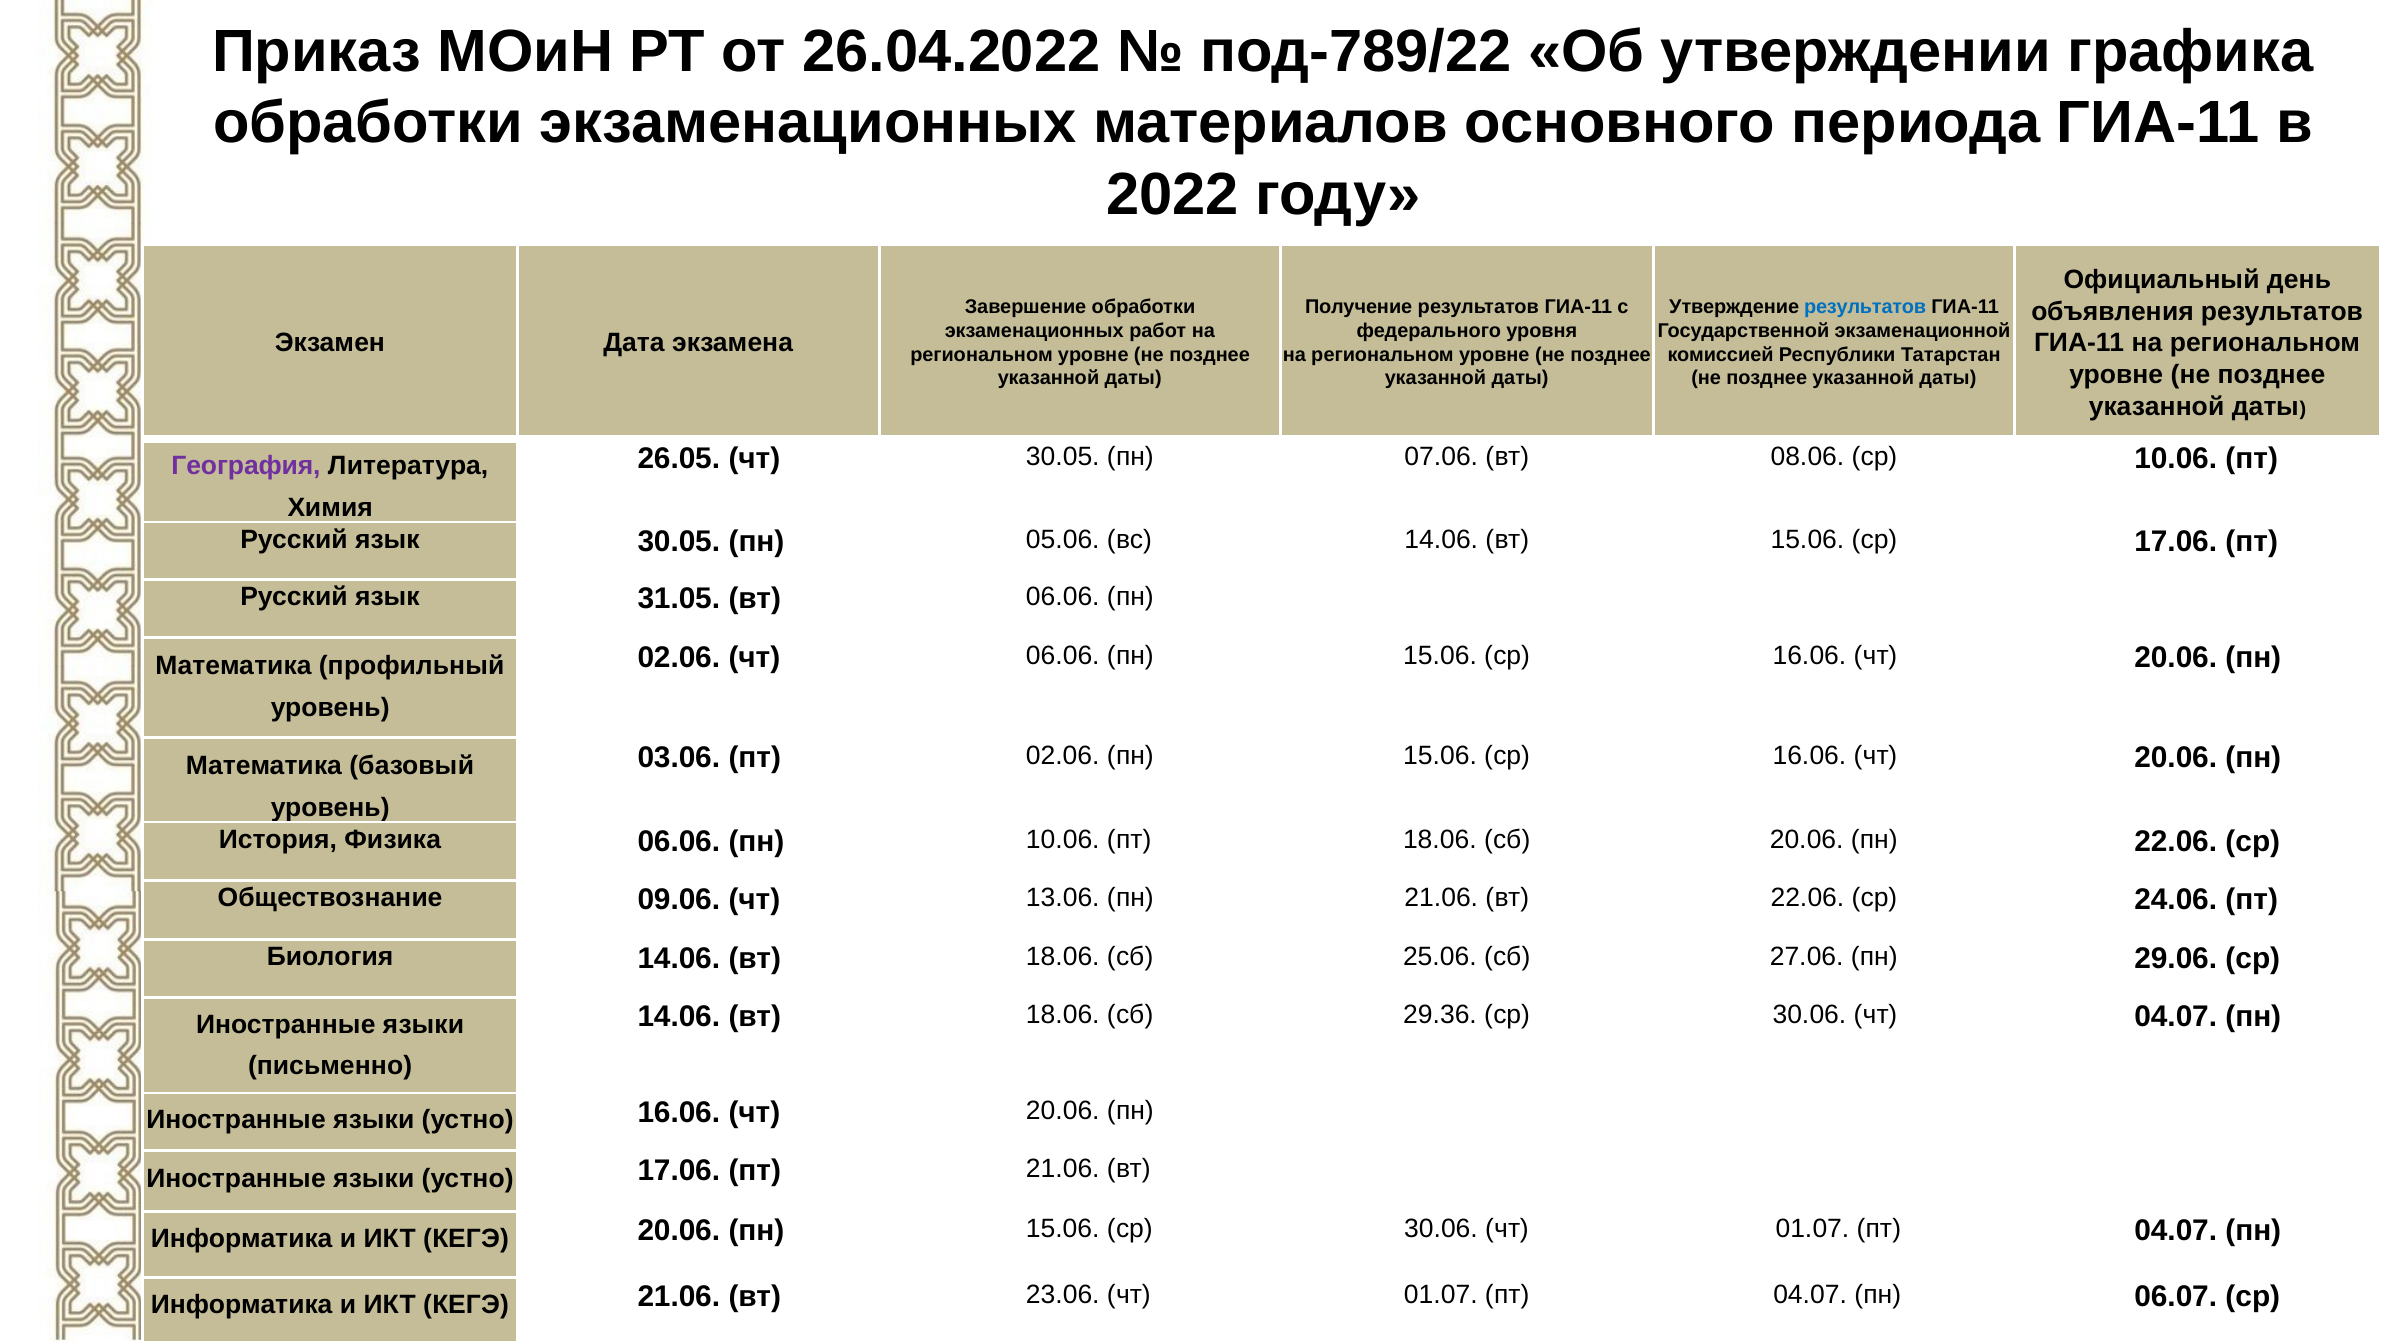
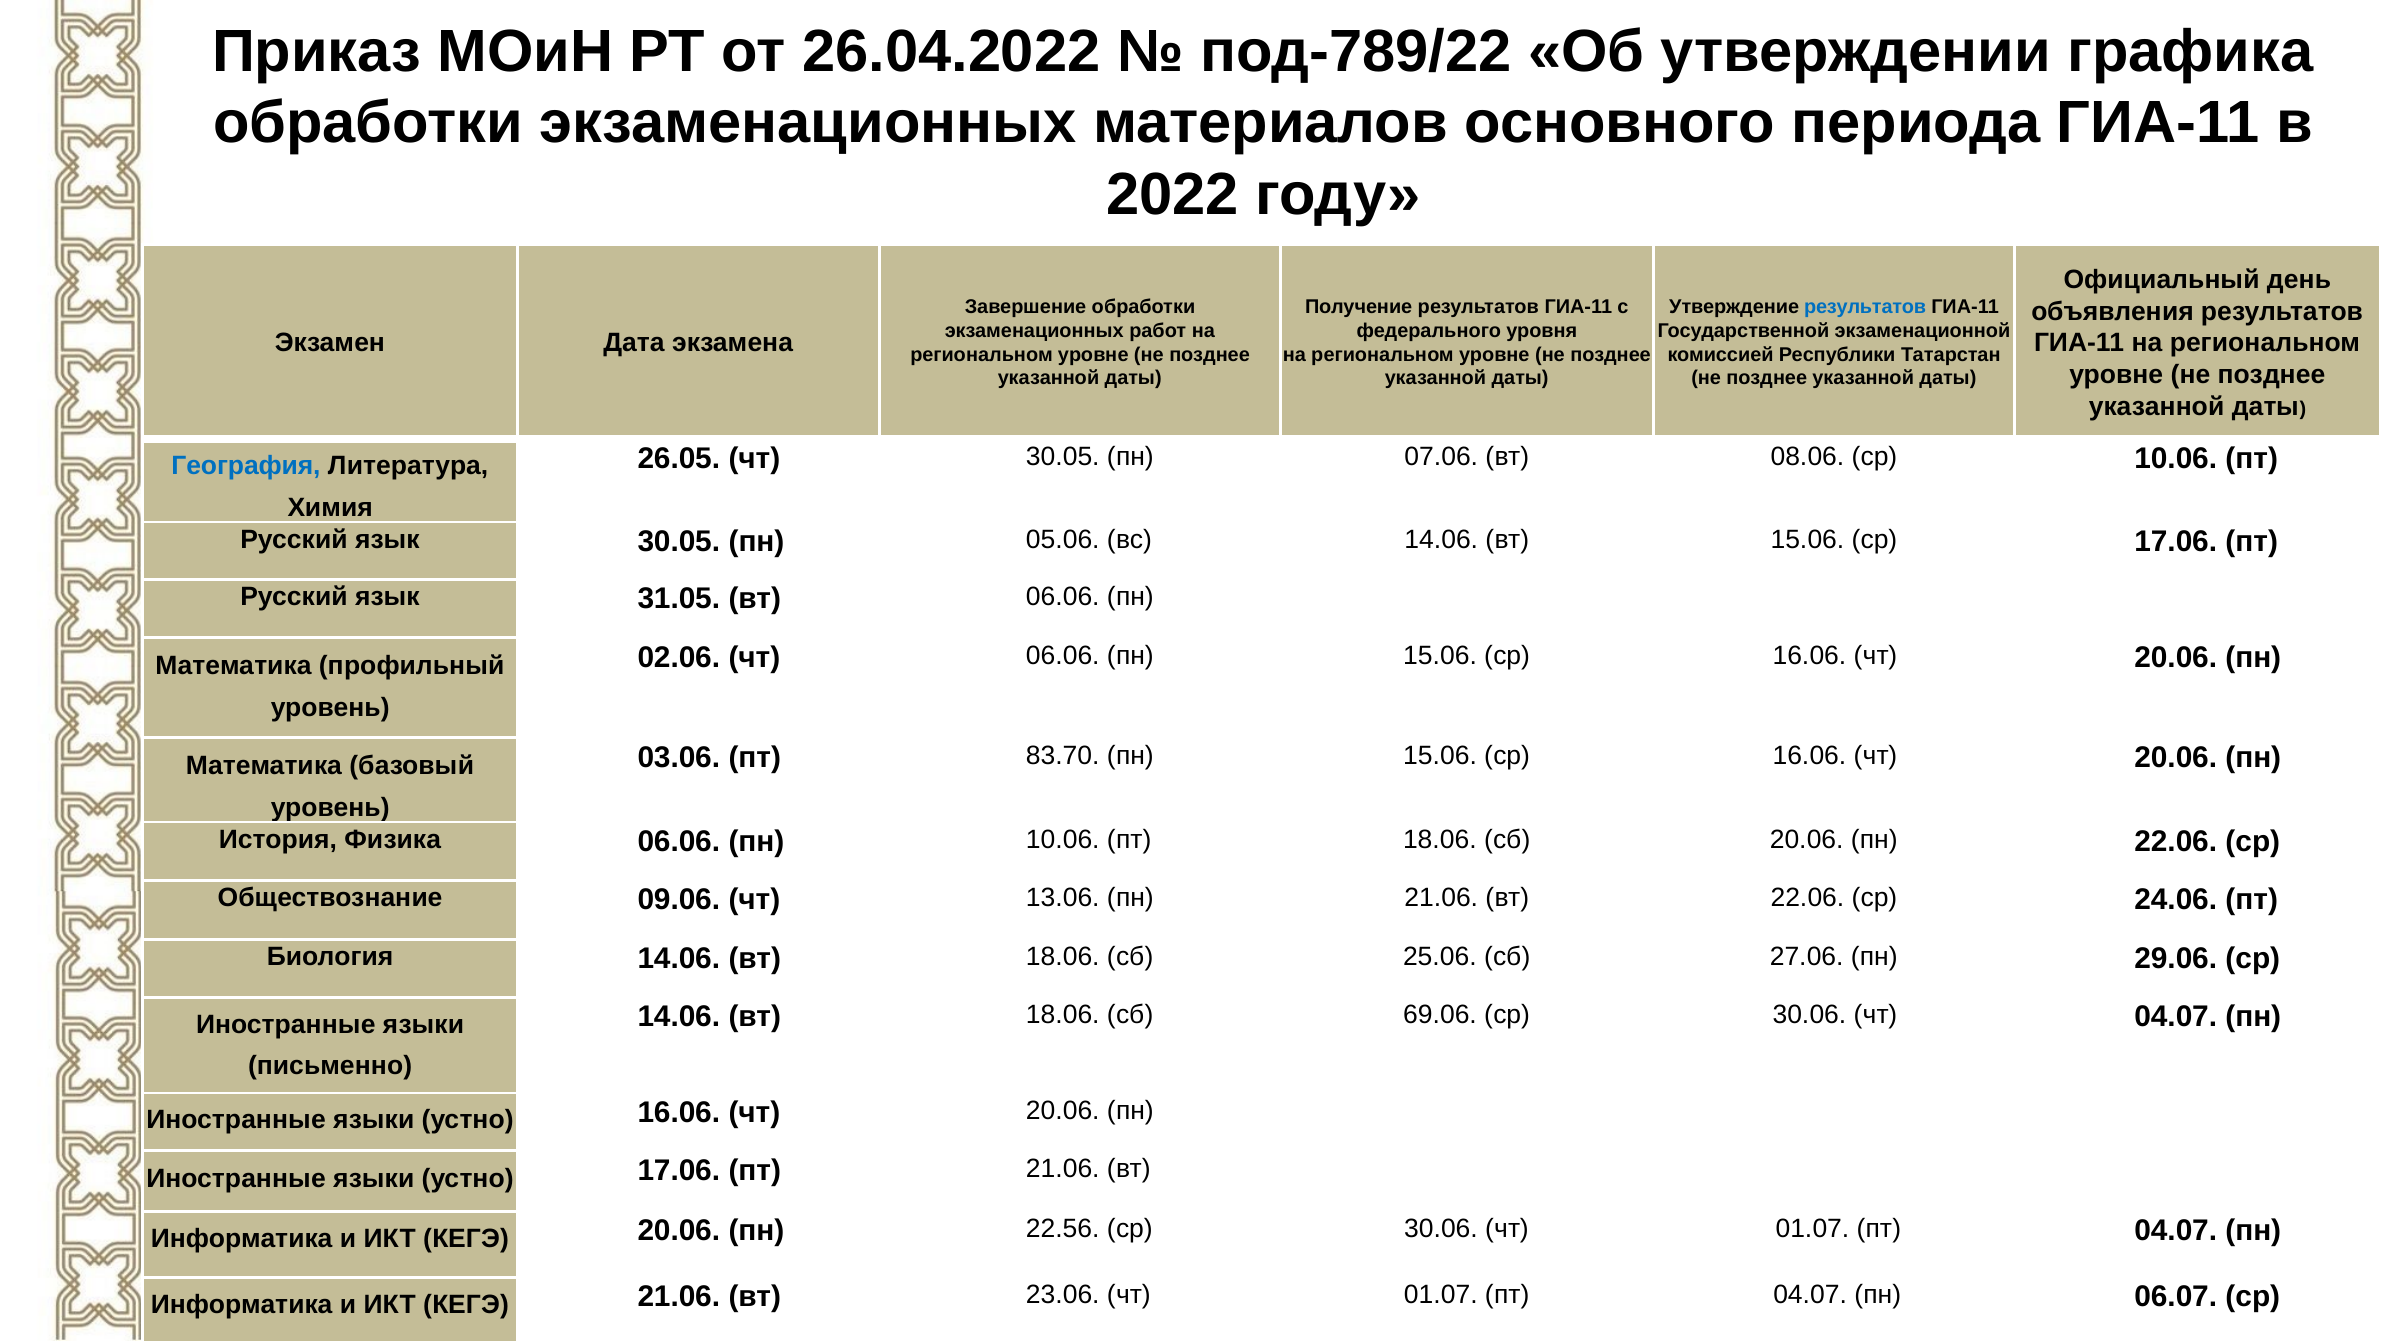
География colour: purple -> blue
пт 02.06: 02.06 -> 83.70
29.36: 29.36 -> 69.06
20.06 пн 15.06: 15.06 -> 22.56
